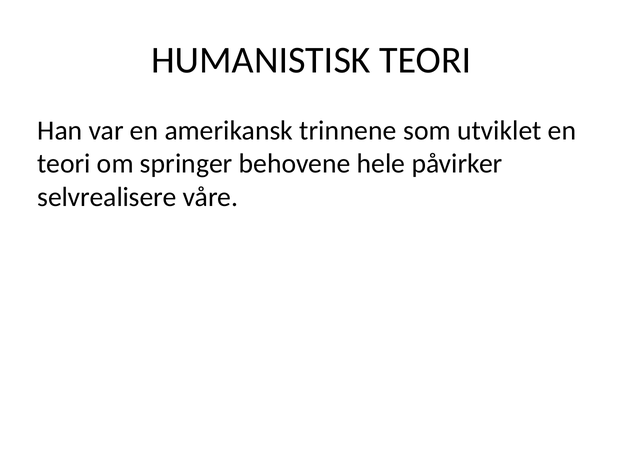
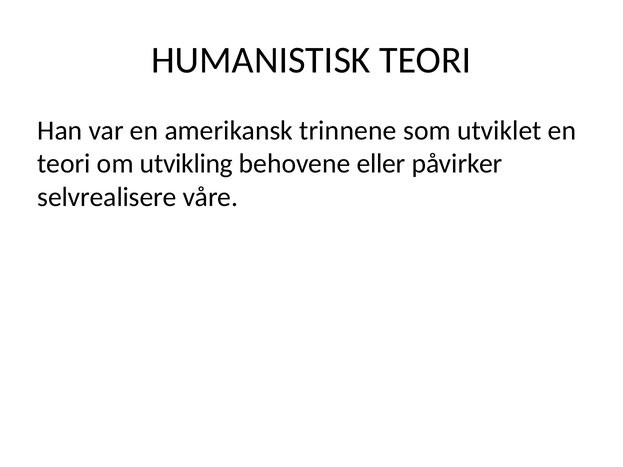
springer: springer -> utvikling
hele: hele -> eller
